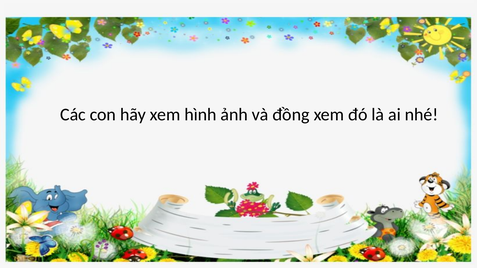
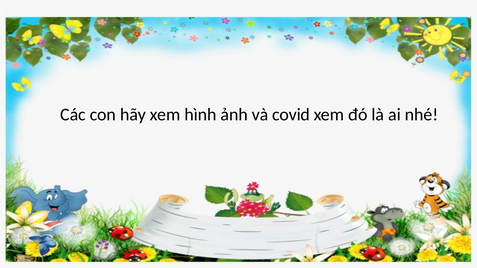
đồng: đồng -> covid
